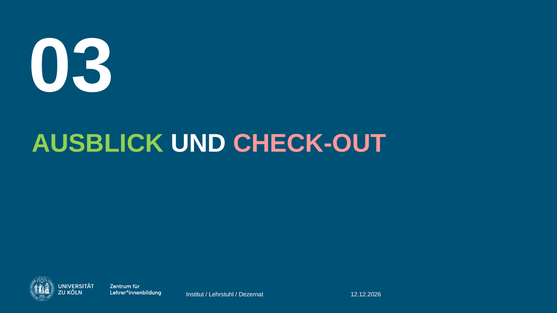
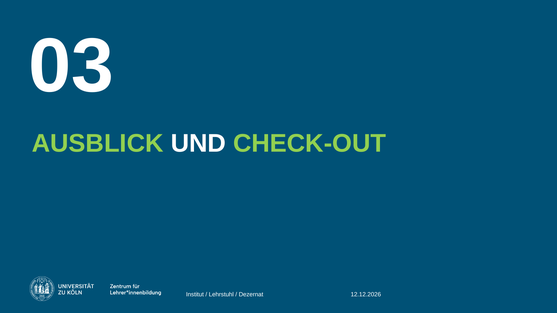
CHECK-OUT colour: pink -> light green
